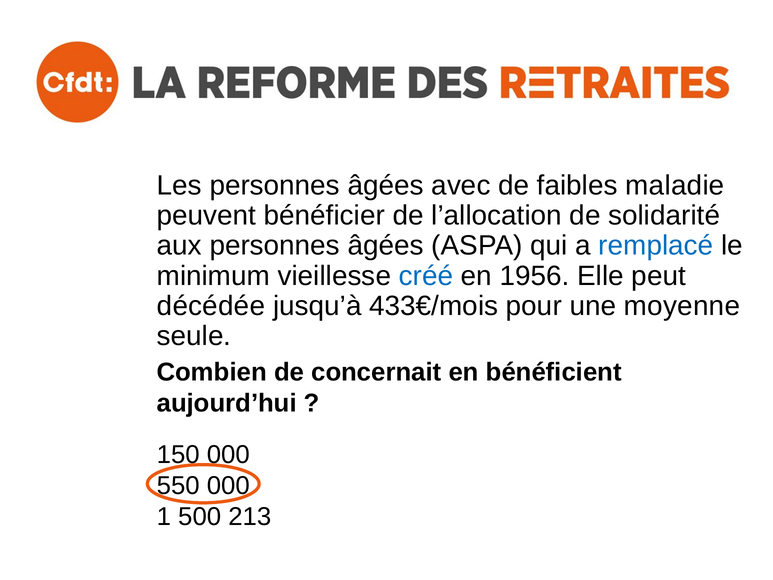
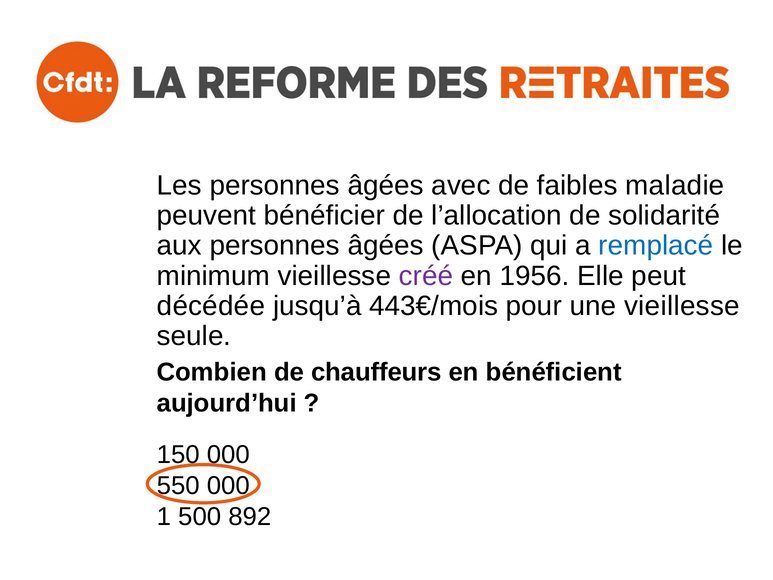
créé colour: blue -> purple
433€/mois: 433€/mois -> 443€/mois
une moyenne: moyenne -> vieillesse
concernait: concernait -> chauffeurs
213: 213 -> 892
